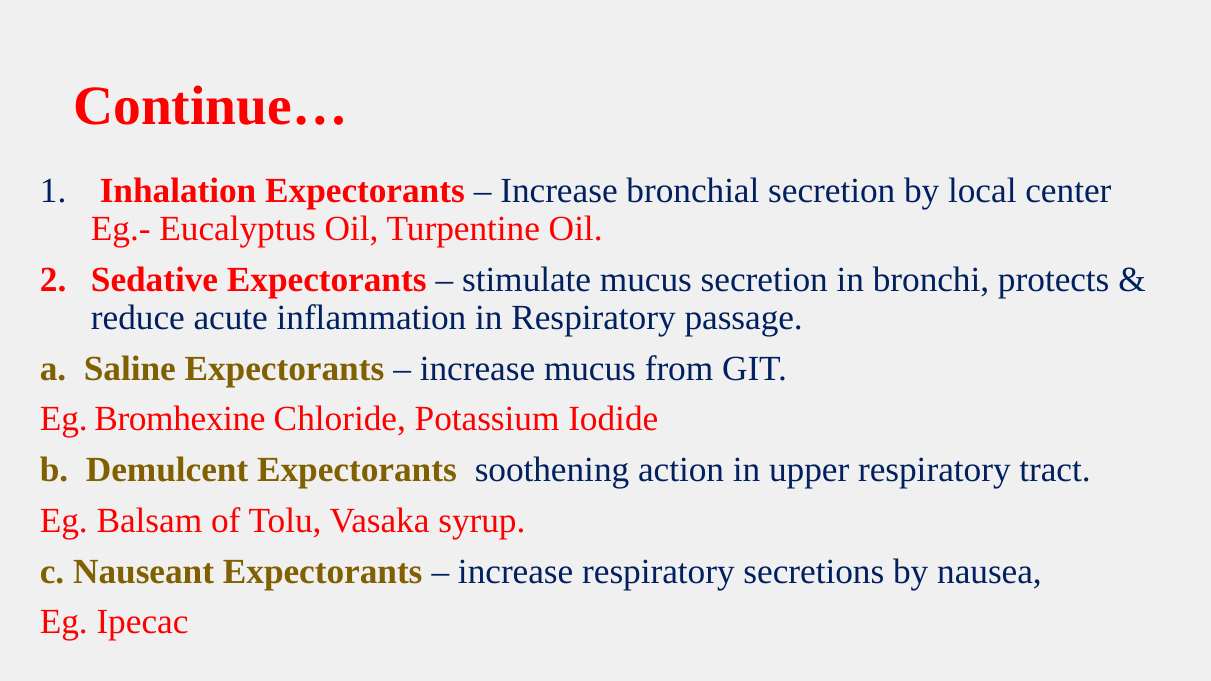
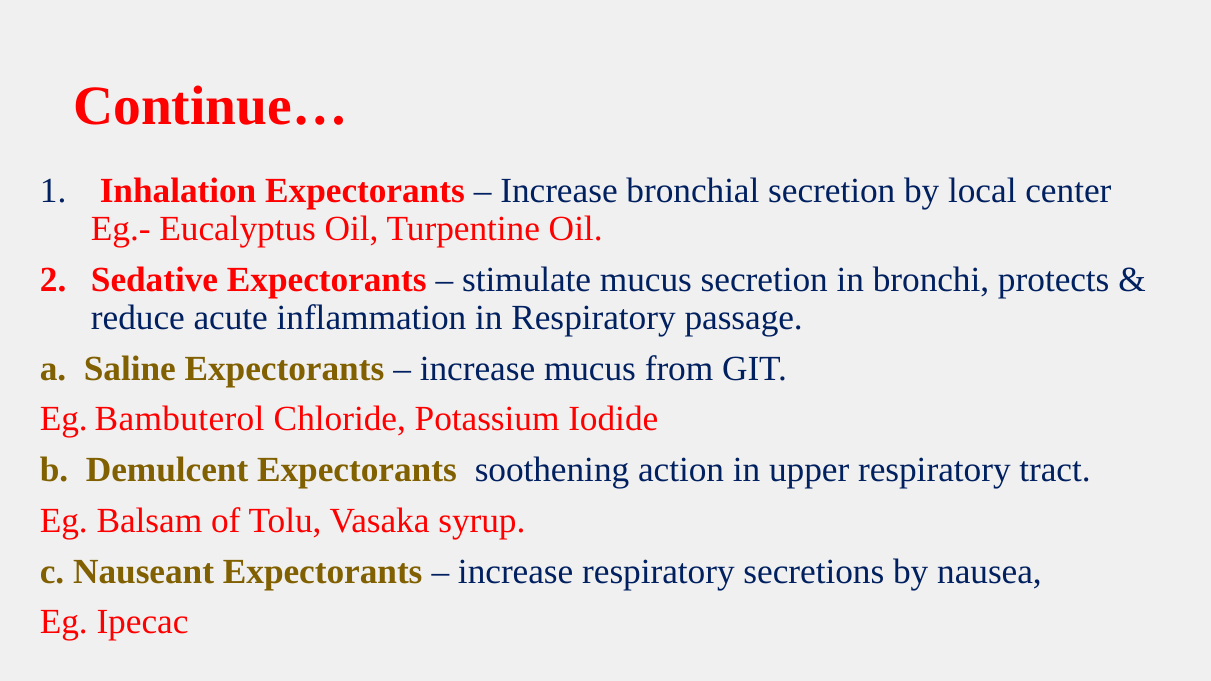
Bromhexine: Bromhexine -> Bambuterol
